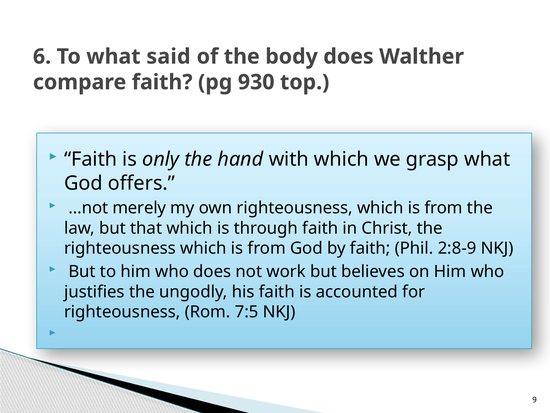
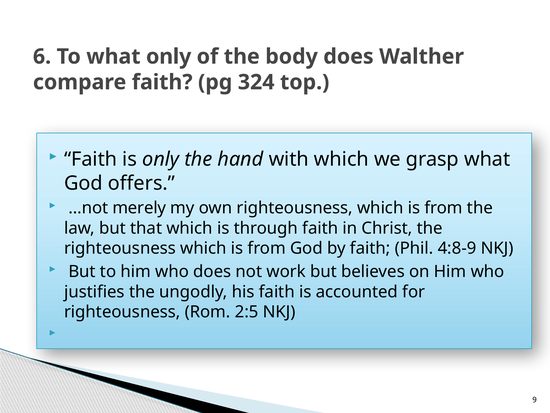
what said: said -> only
930: 930 -> 324
2:8-9: 2:8-9 -> 4:8-9
7:5: 7:5 -> 2:5
